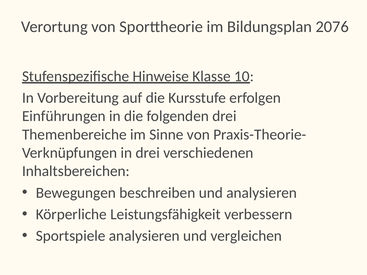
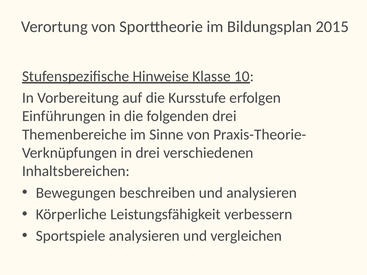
2076: 2076 -> 2015
